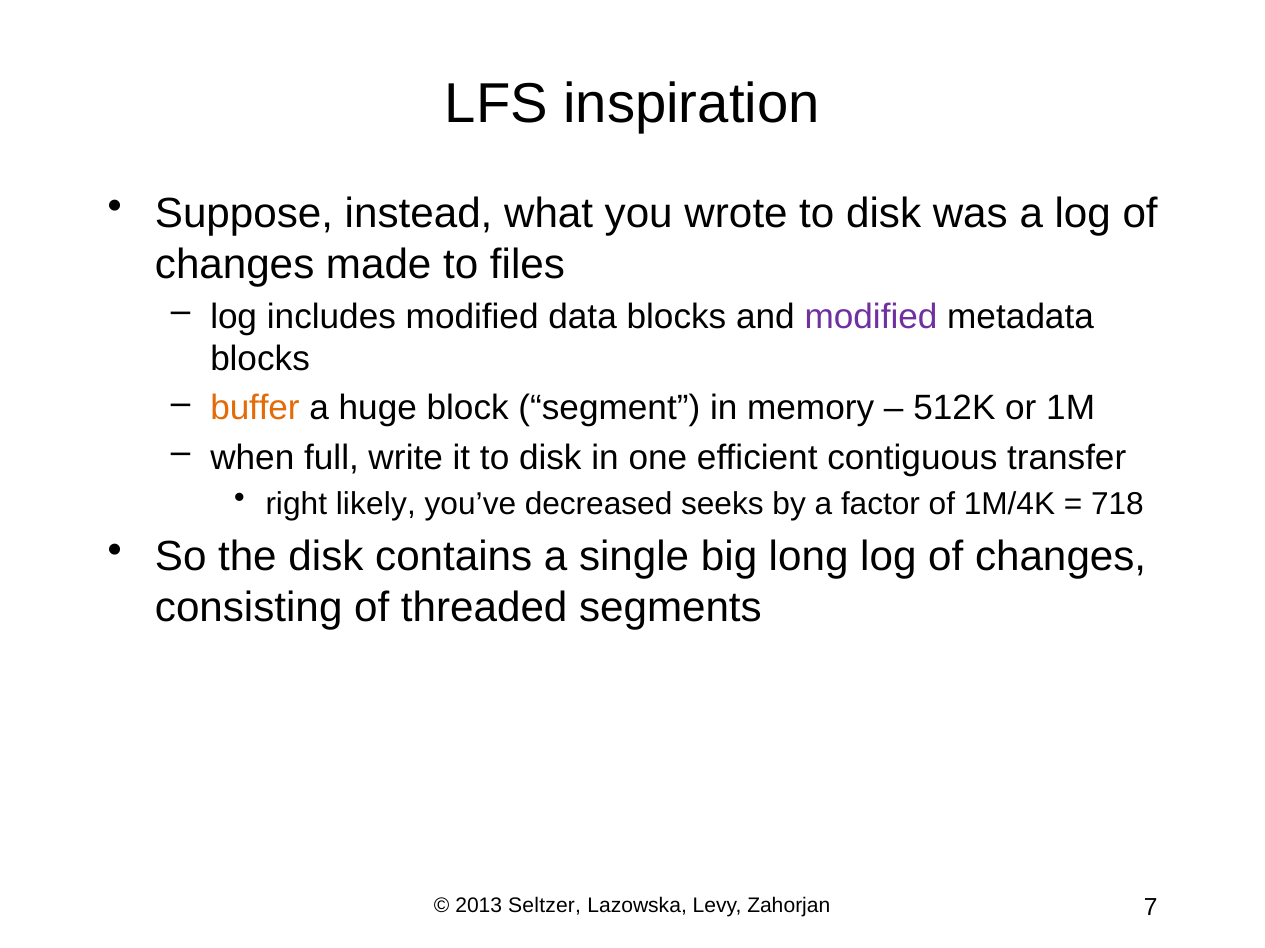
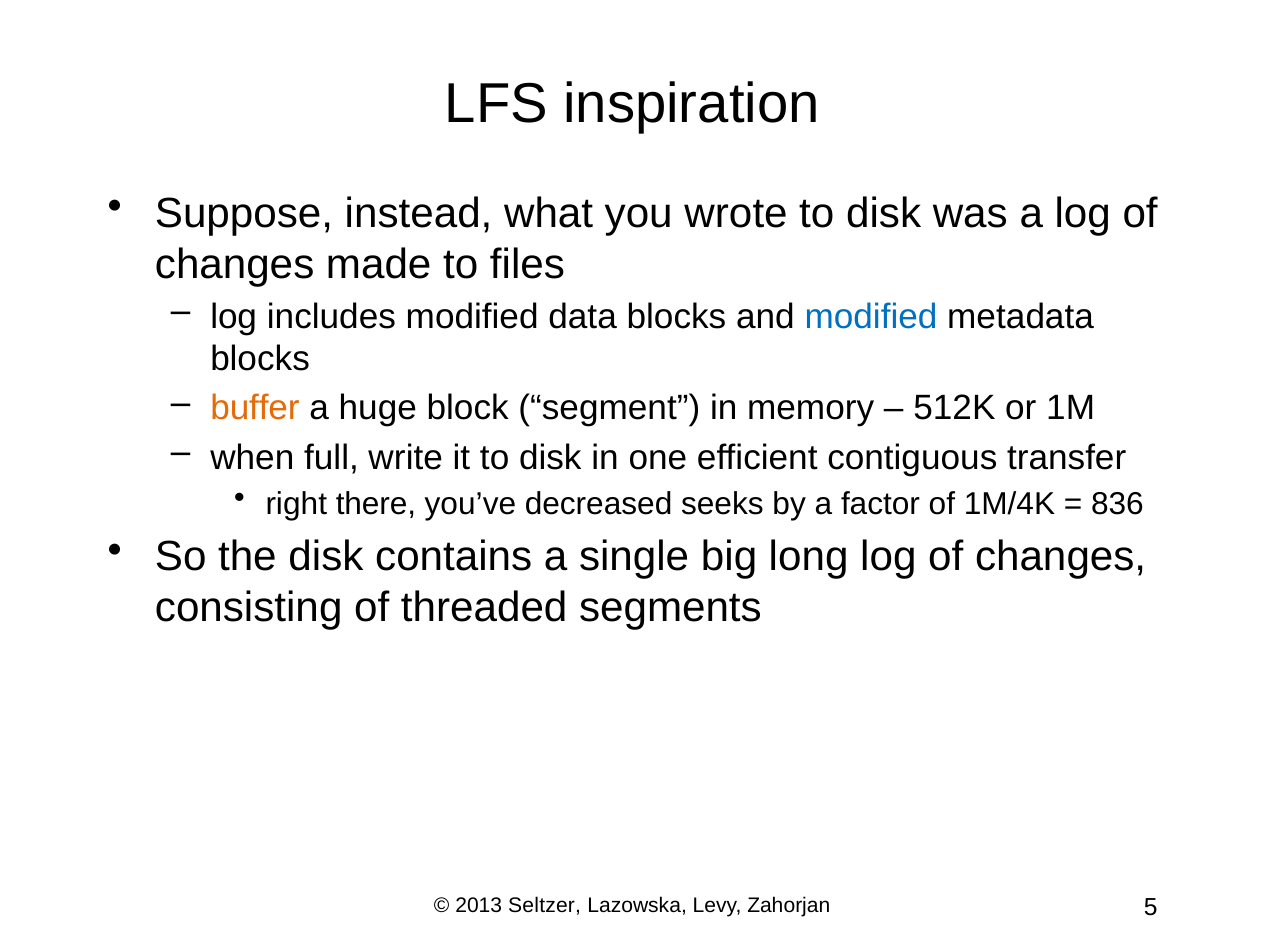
modified at (871, 317) colour: purple -> blue
likely: likely -> there
718: 718 -> 836
7: 7 -> 5
